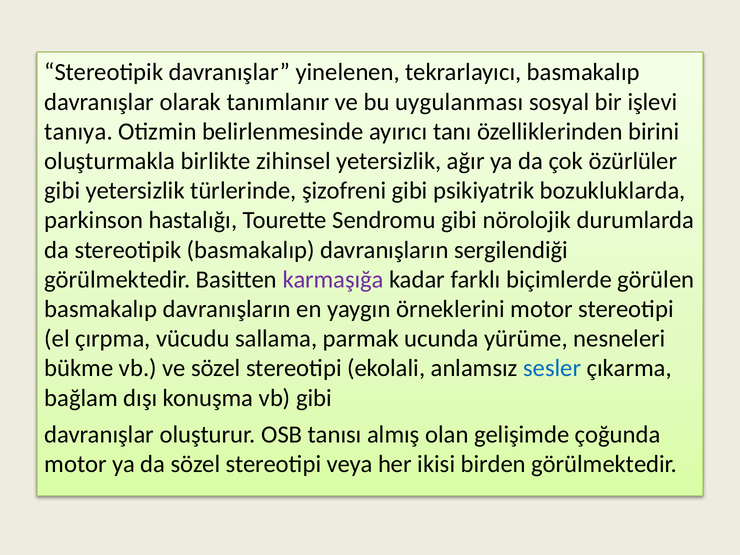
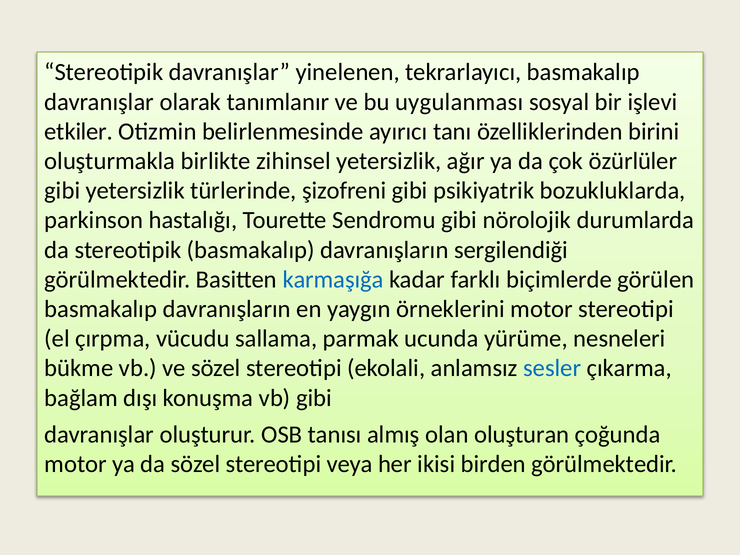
tanıya: tanıya -> etkiler
karmaşığa colour: purple -> blue
gelişimde: gelişimde -> oluşturan
